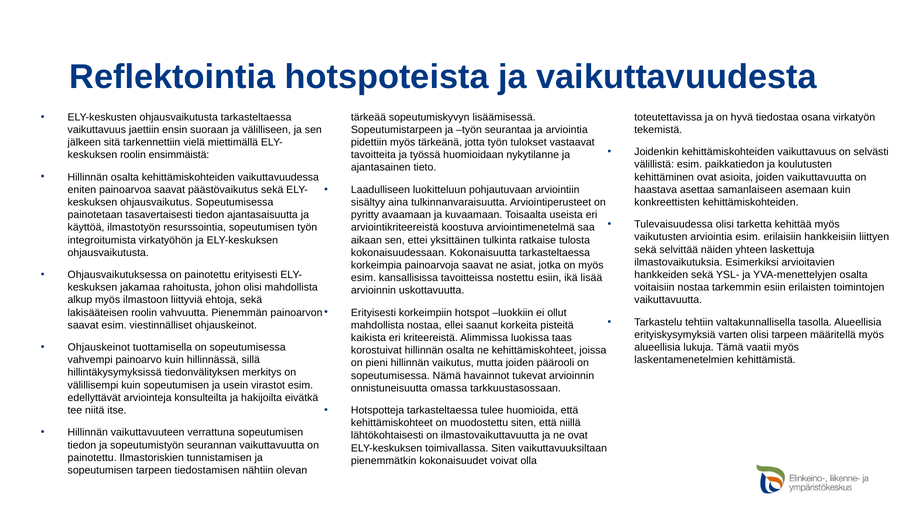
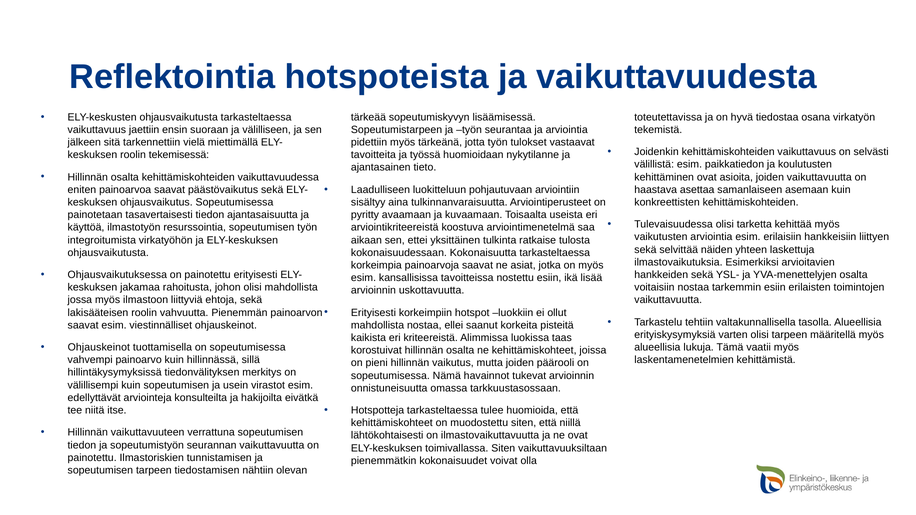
ensimmäistä: ensimmäistä -> tekemisessä
alkup: alkup -> jossa
